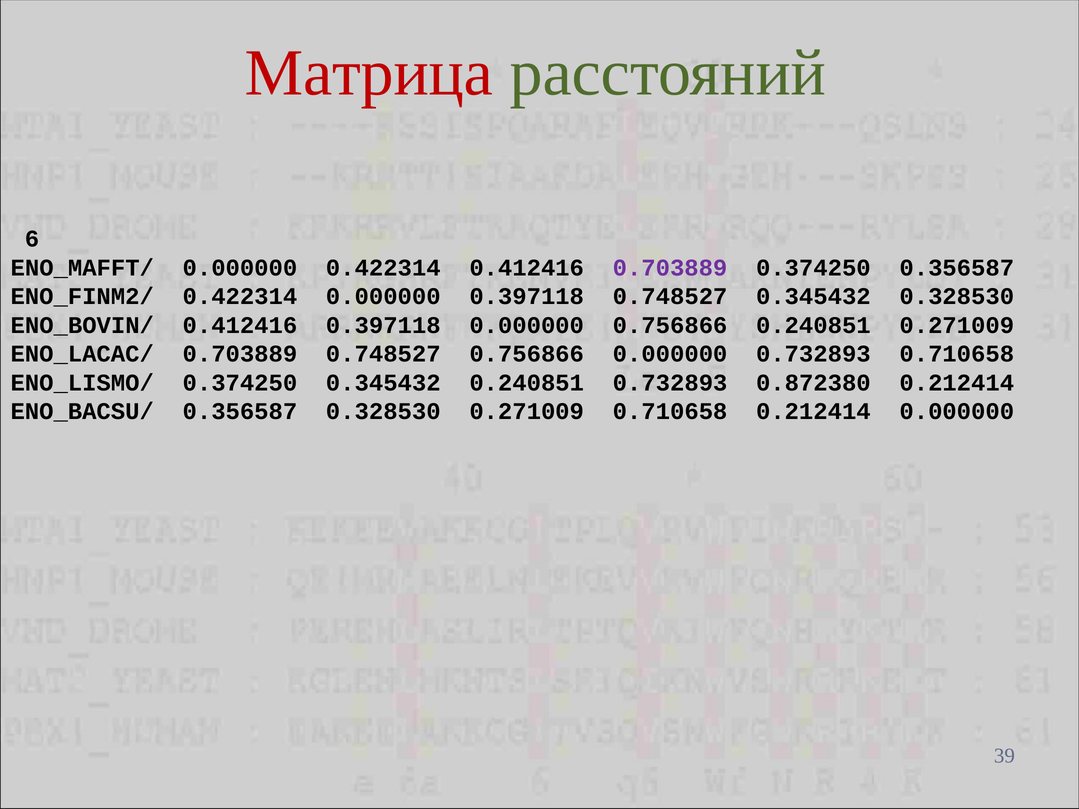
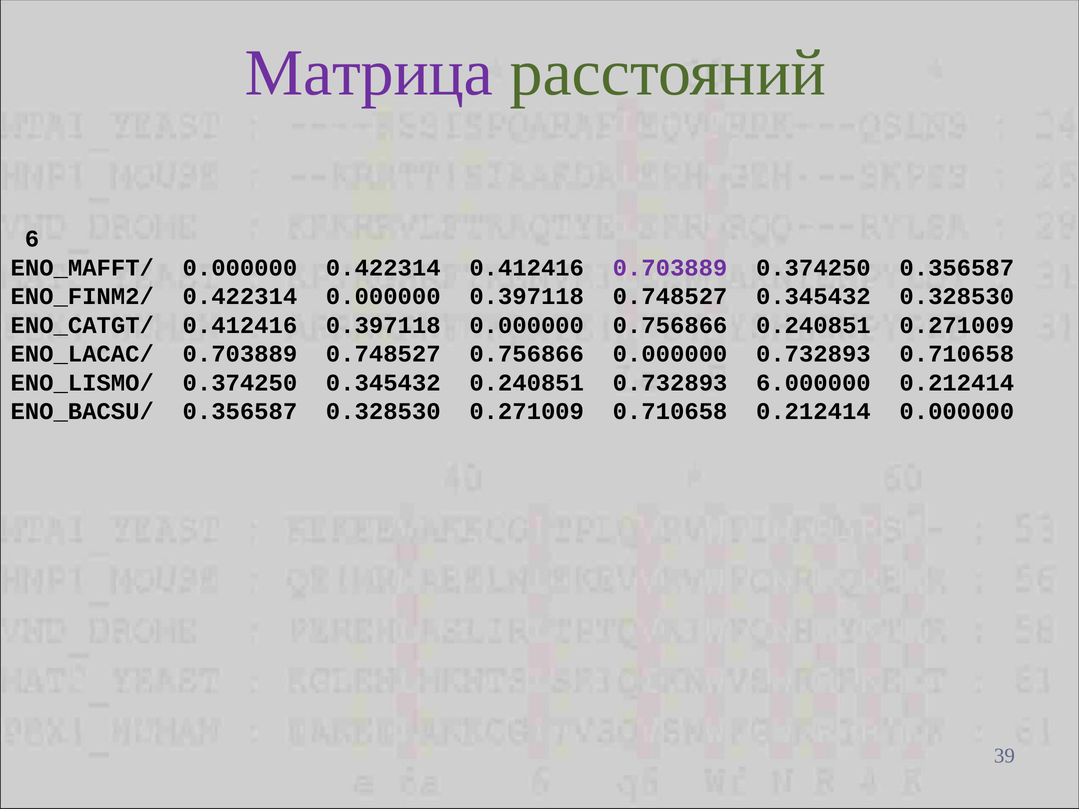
Матрица colour: red -> purple
ENO_BOVIN/: ENO_BOVIN/ -> ENO_CATGT/
0.872380: 0.872380 -> 6.000000
